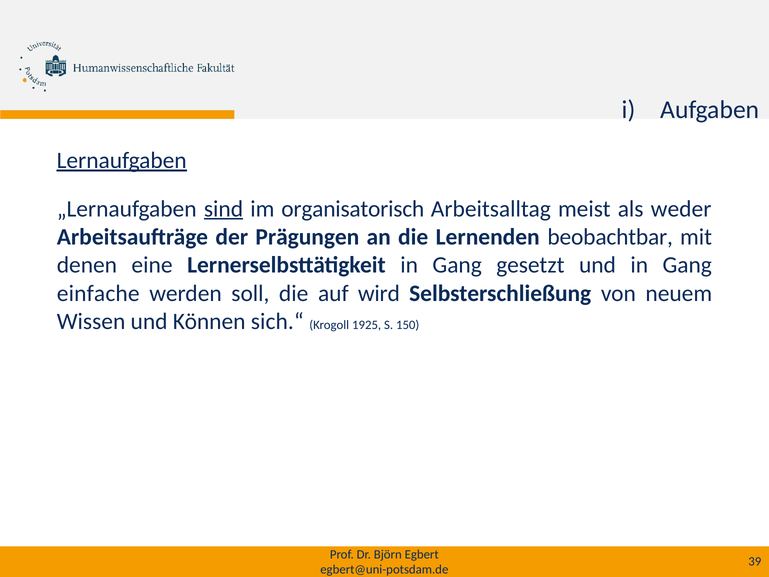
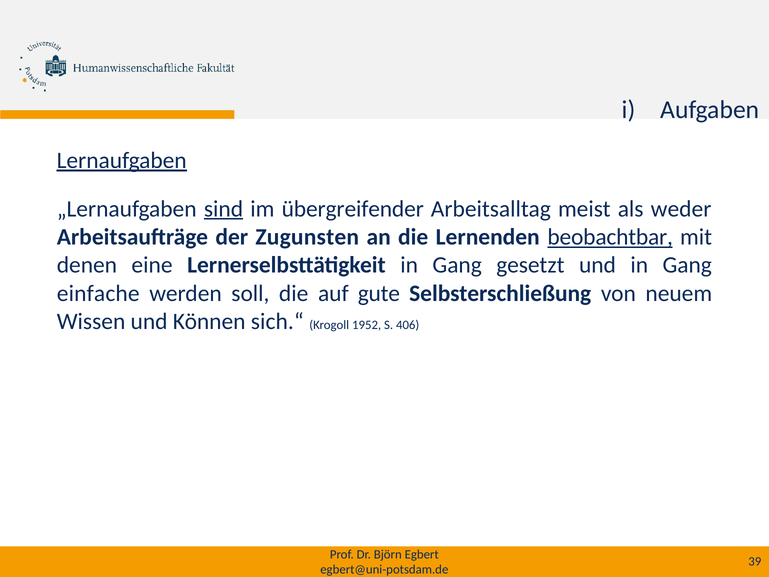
organisatorisch: organisatorisch -> übergreifender
Prägungen: Prägungen -> Zugunsten
beobachtbar underline: none -> present
wird: wird -> gute
1925: 1925 -> 1952
150: 150 -> 406
